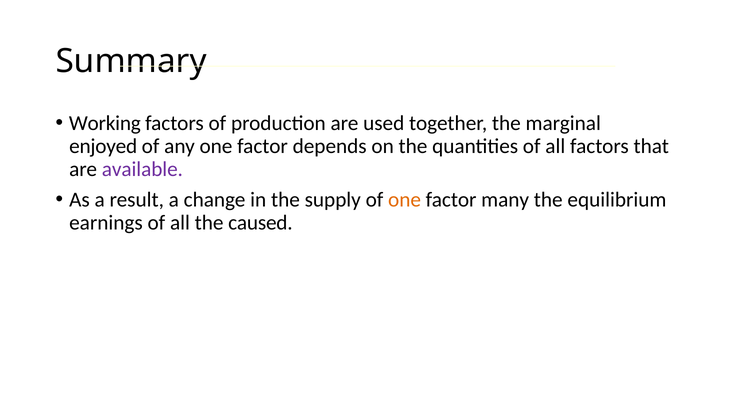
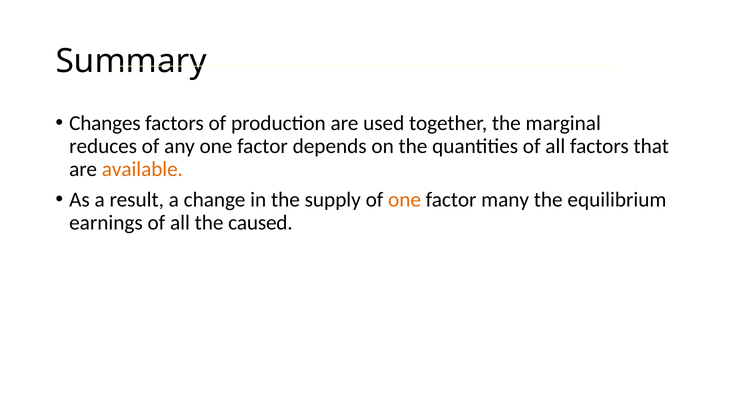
Working: Working -> Changes
enjoyed: enjoyed -> reduces
available colour: purple -> orange
